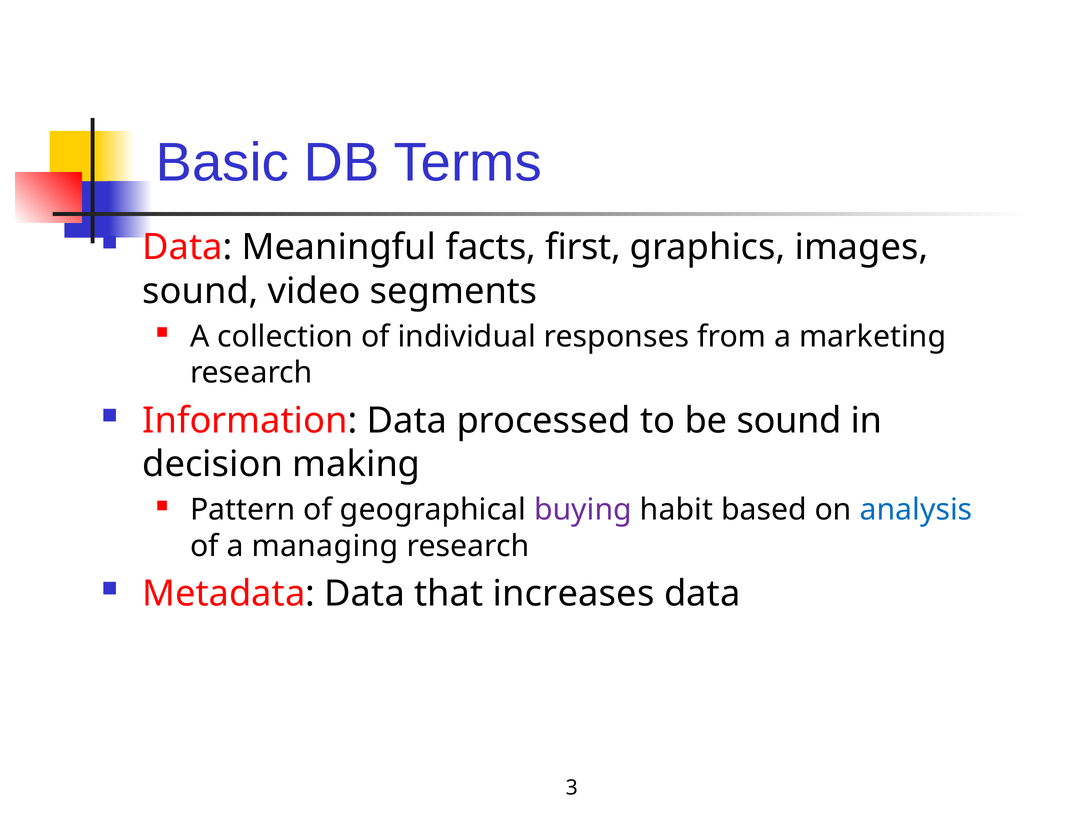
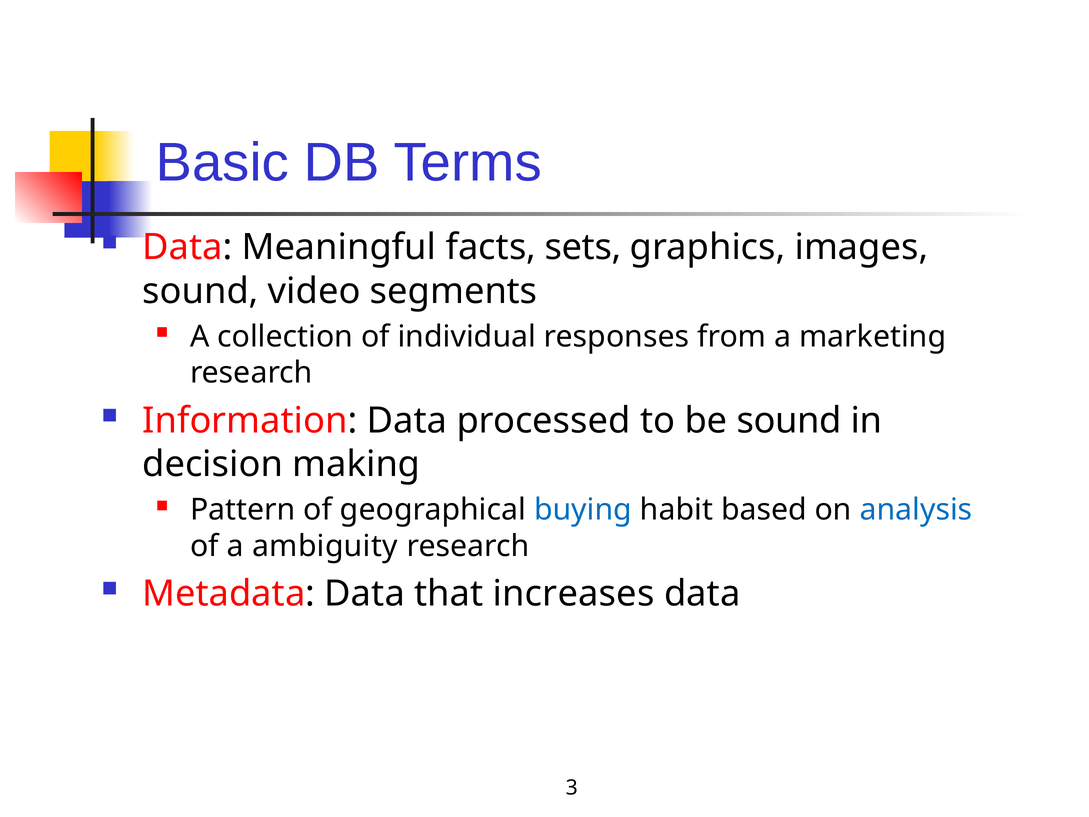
first: first -> sets
buying colour: purple -> blue
managing: managing -> ambiguity
